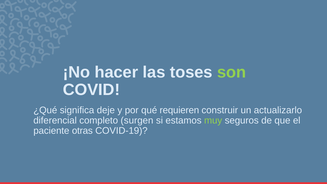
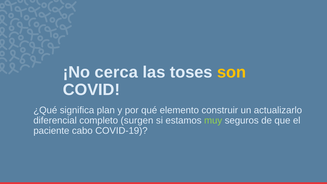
hacer: hacer -> cerca
son colour: light green -> yellow
deje: deje -> plan
requieren: requieren -> elemento
otras: otras -> cabo
